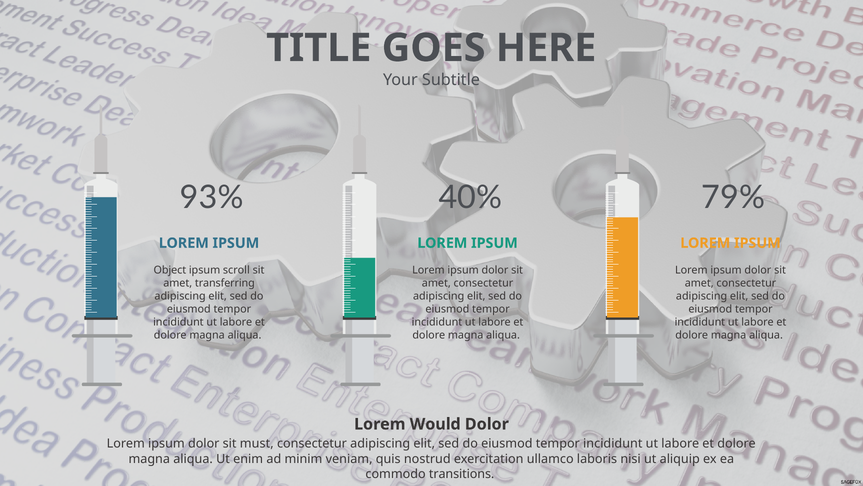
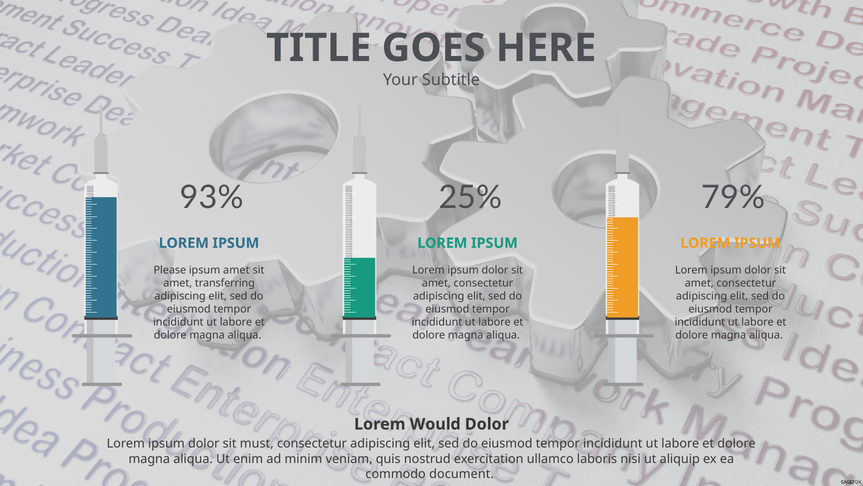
40%: 40% -> 25%
Object: Object -> Please
ipsum scroll: scroll -> amet
transitions: transitions -> document
